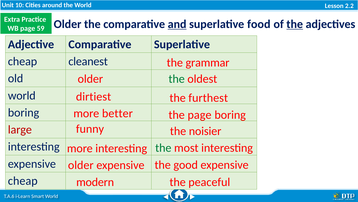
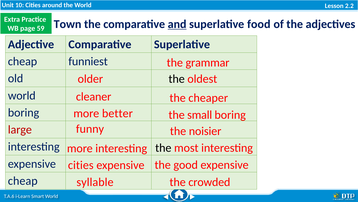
59 Older: Older -> Town
the at (295, 24) underline: present -> none
cleanest: cleanest -> funniest
the at (177, 79) colour: green -> black
dirtiest: dirtiest -> cleaner
furthest: furthest -> cheaper
the page: page -> small
the at (163, 147) colour: green -> black
older at (81, 165): older -> cities
modern: modern -> syllable
peaceful: peaceful -> crowded
